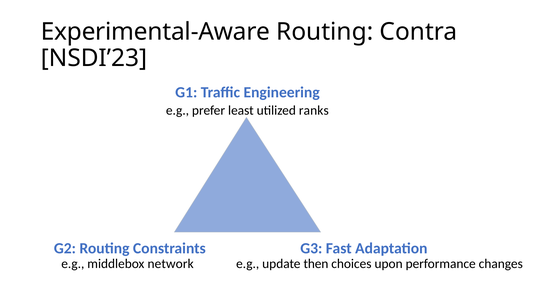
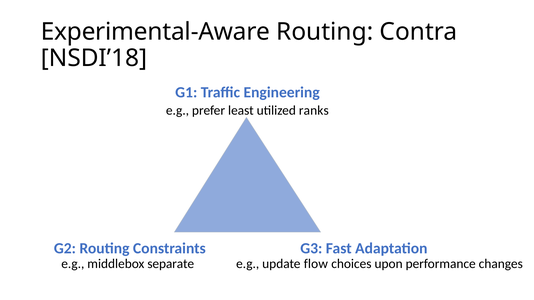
NSDI’23: NSDI’23 -> NSDI’18
network: network -> separate
then: then -> flow
